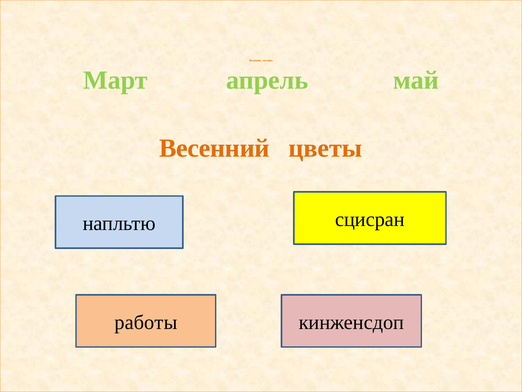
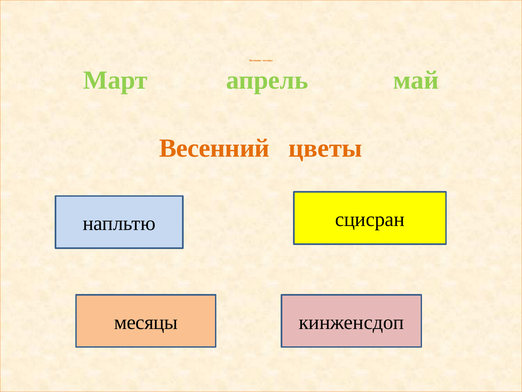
работы at (146, 322): работы -> месяцы
